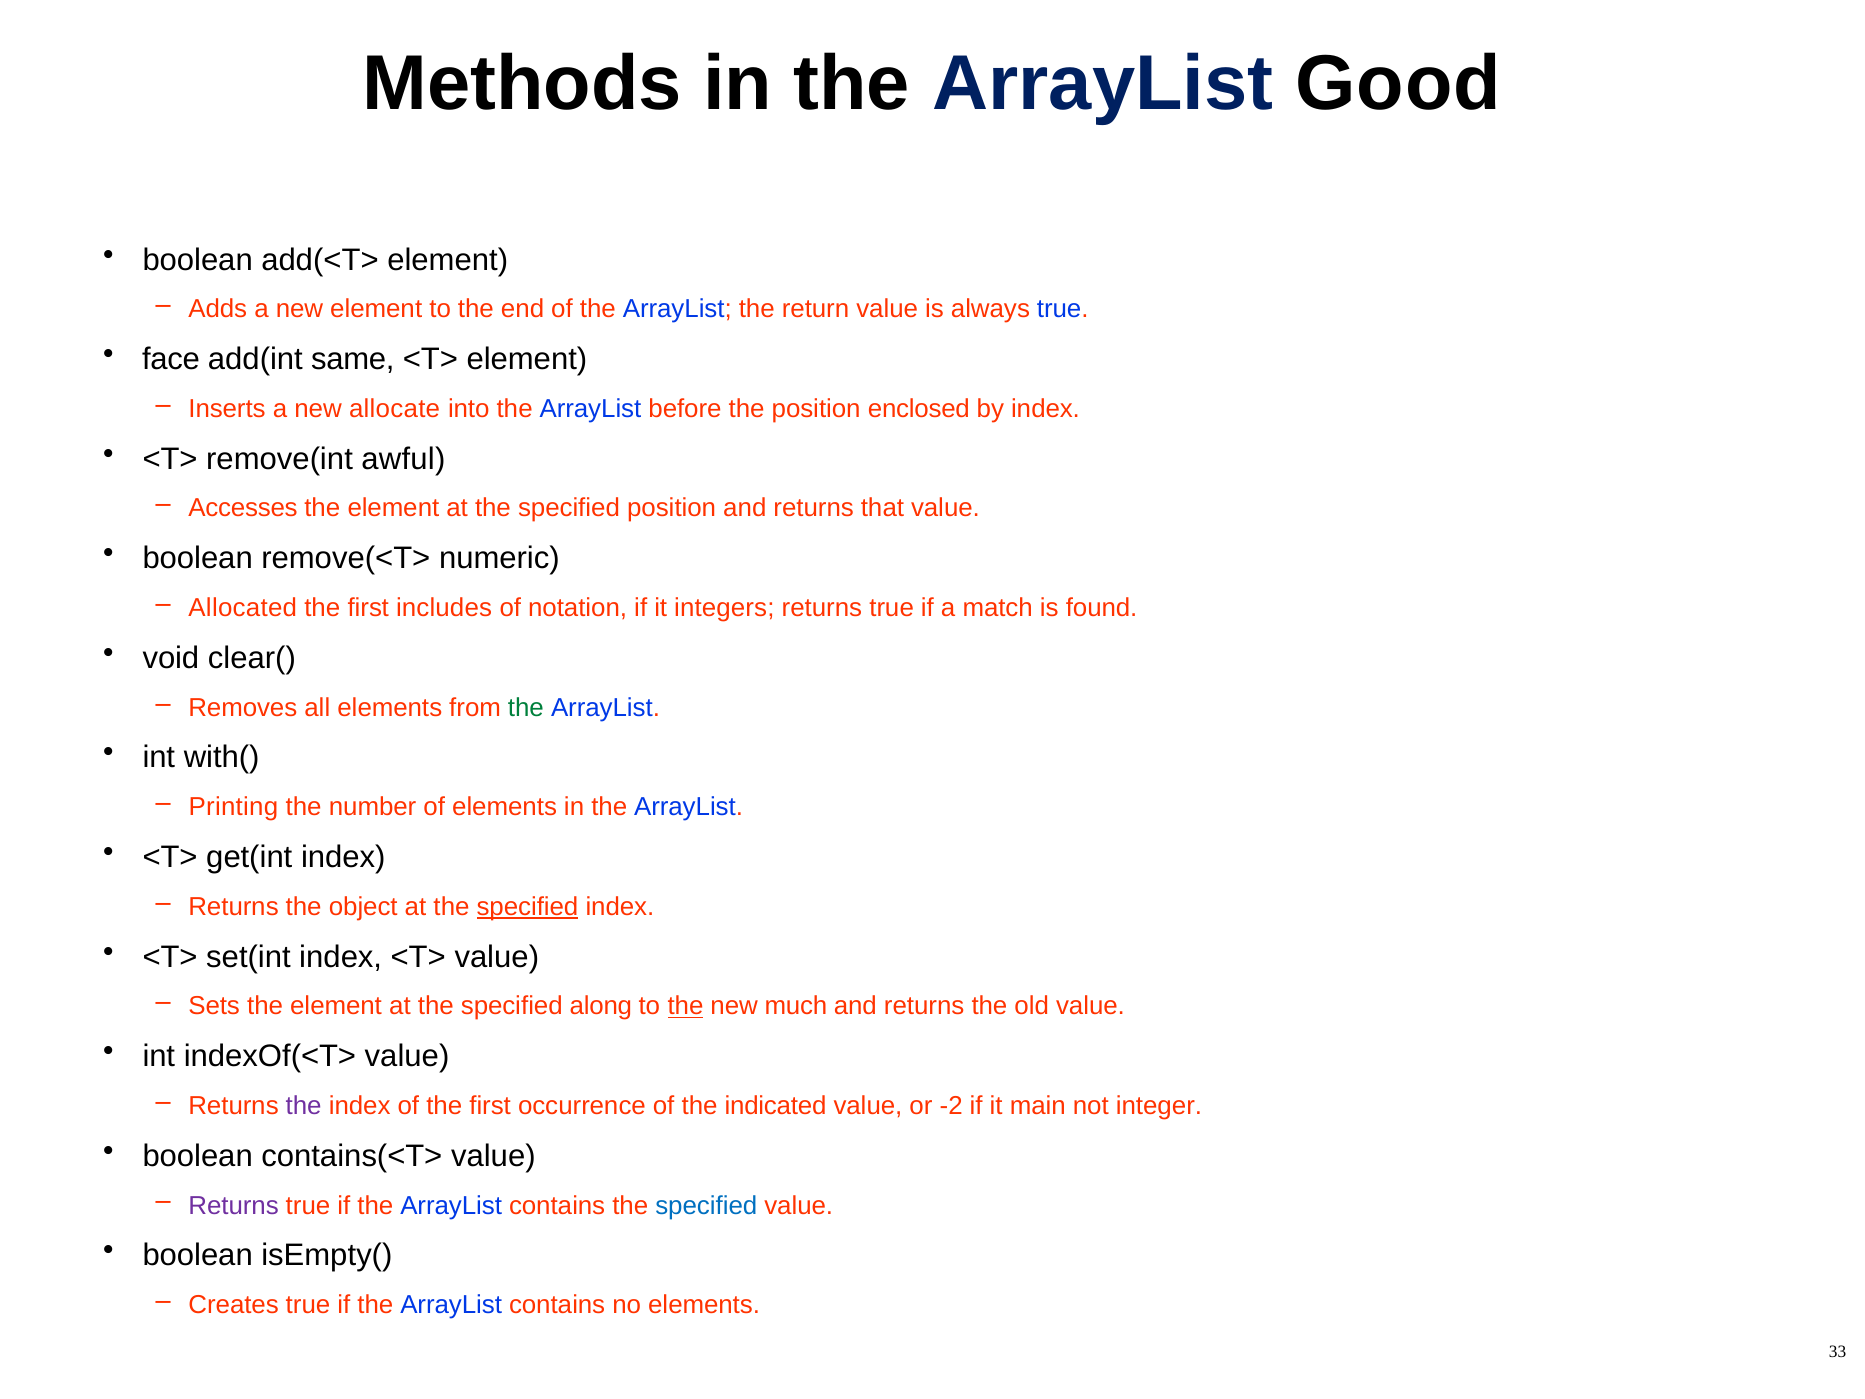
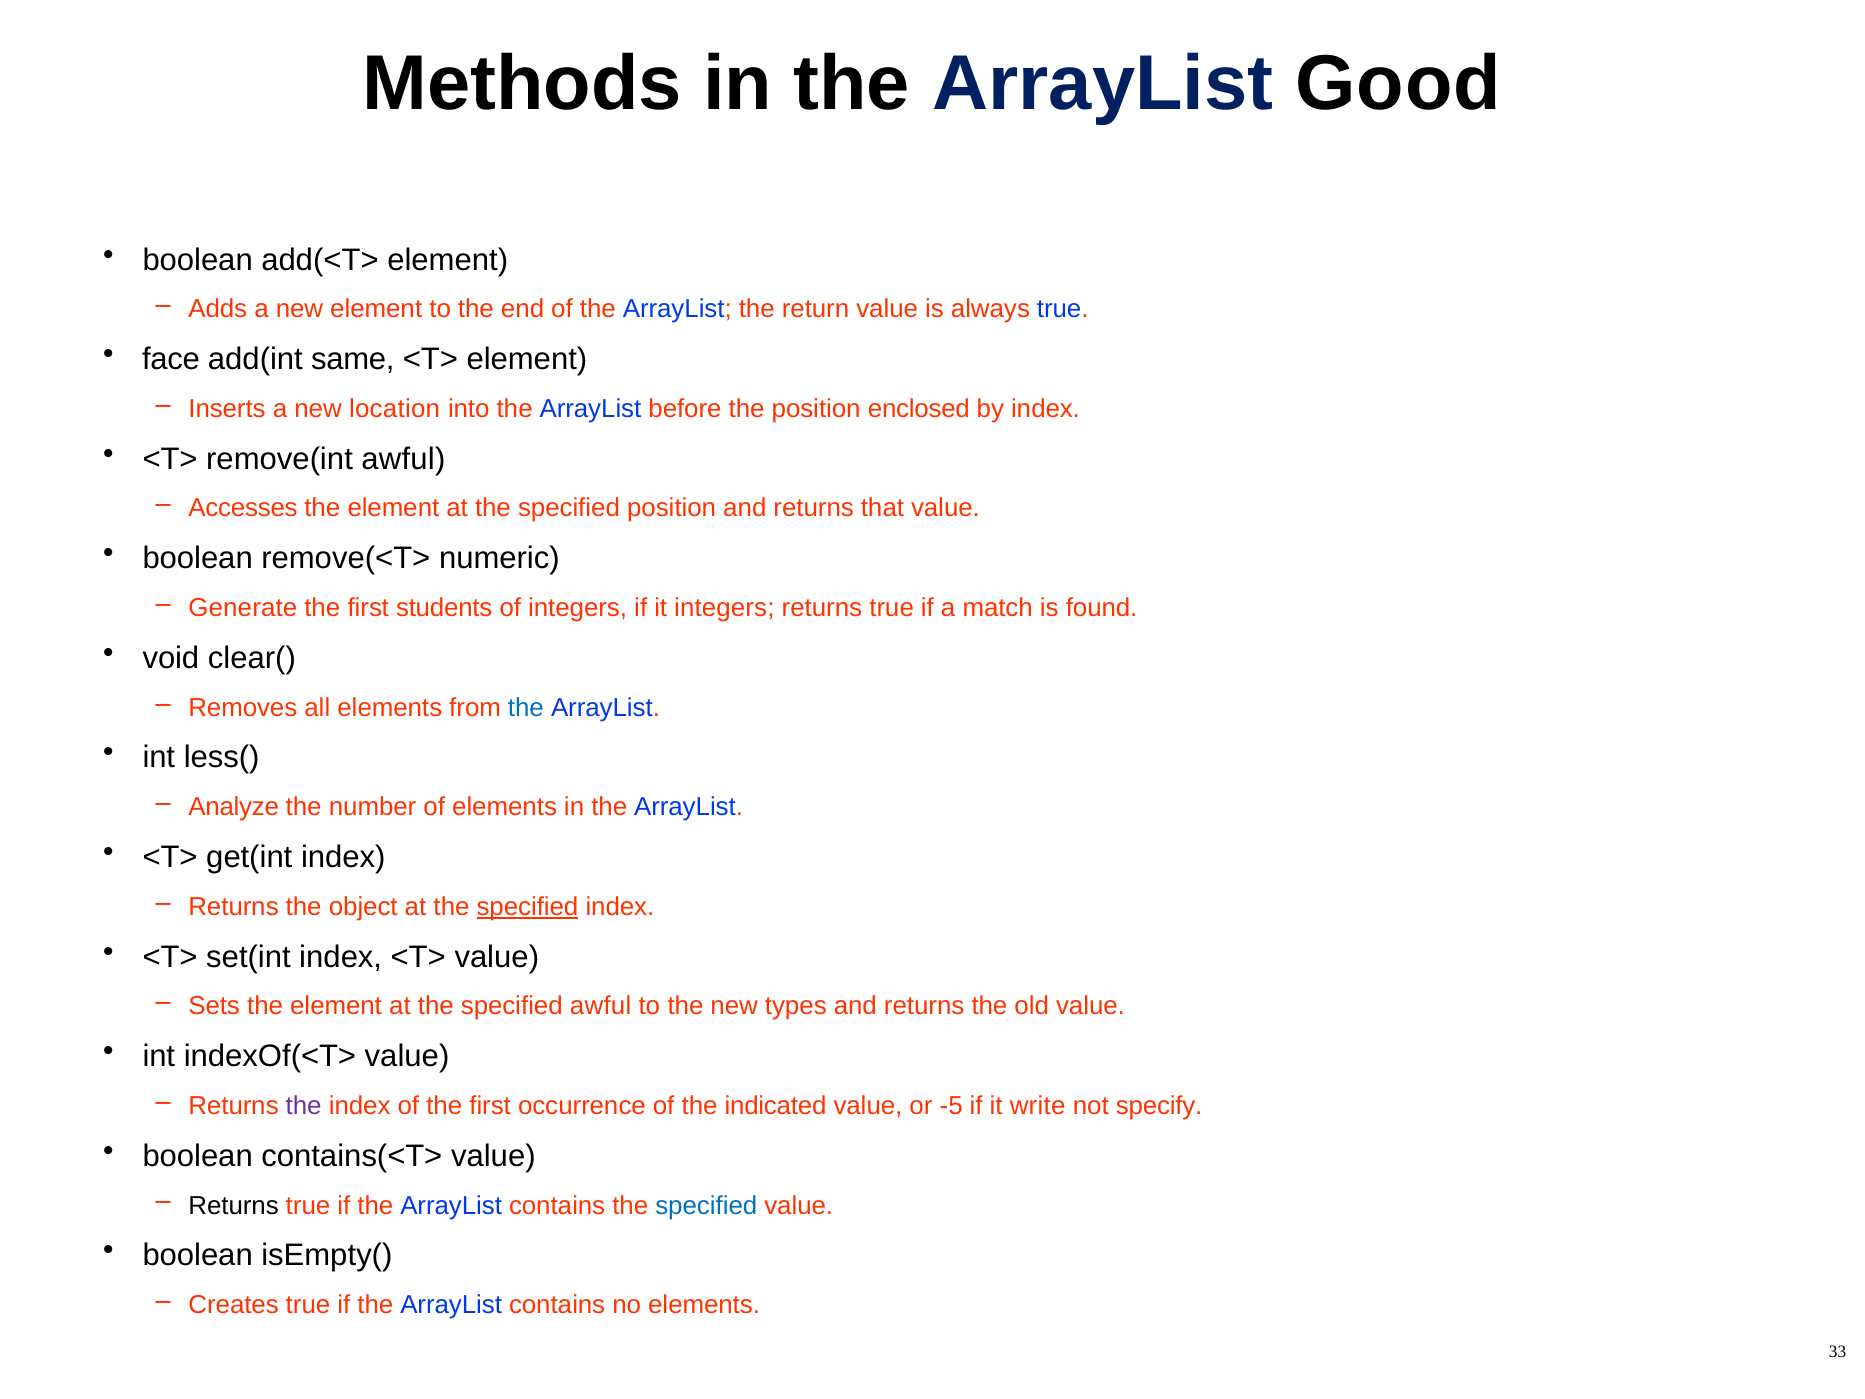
allocate: allocate -> location
Allocated: Allocated -> Generate
includes: includes -> students
of notation: notation -> integers
the at (526, 707) colour: green -> blue
with(: with( -> less(
Printing: Printing -> Analyze
specified along: along -> awful
the at (685, 1006) underline: present -> none
much: much -> types
-2: -2 -> -5
main: main -> write
integer: integer -> specify
Returns at (234, 1205) colour: purple -> black
